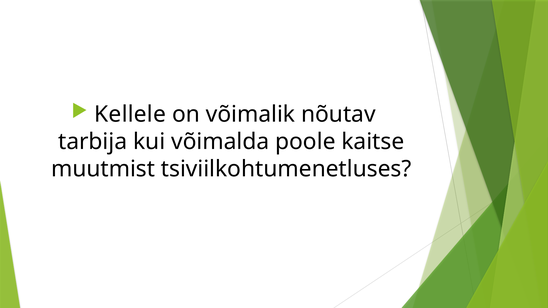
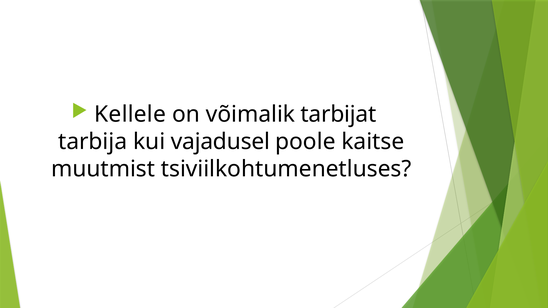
nõutav: nõutav -> tarbijat
võimalda: võimalda -> vajadusel
